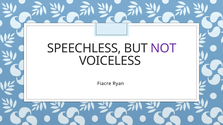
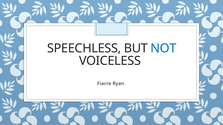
NOT colour: purple -> blue
